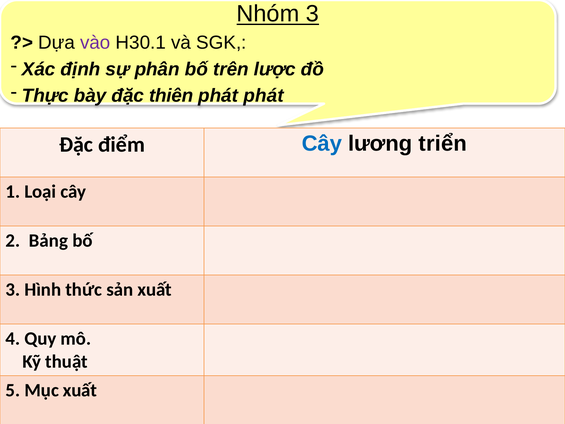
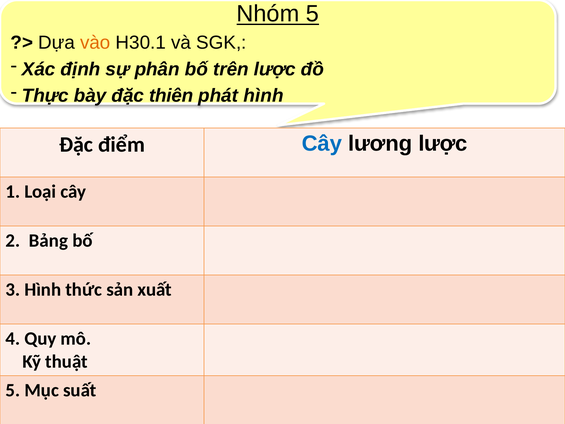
Nhóm 3: 3 -> 5
vào colour: purple -> orange
phát phát: phát -> hình
lương triển: triển -> lược
Mục xuất: xuất -> suất
